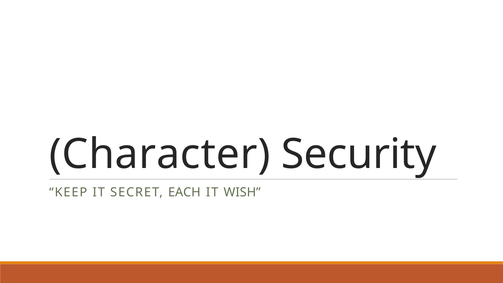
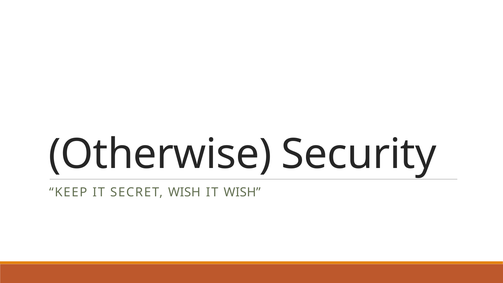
Character: Character -> Otherwise
SECRET EACH: EACH -> WISH
